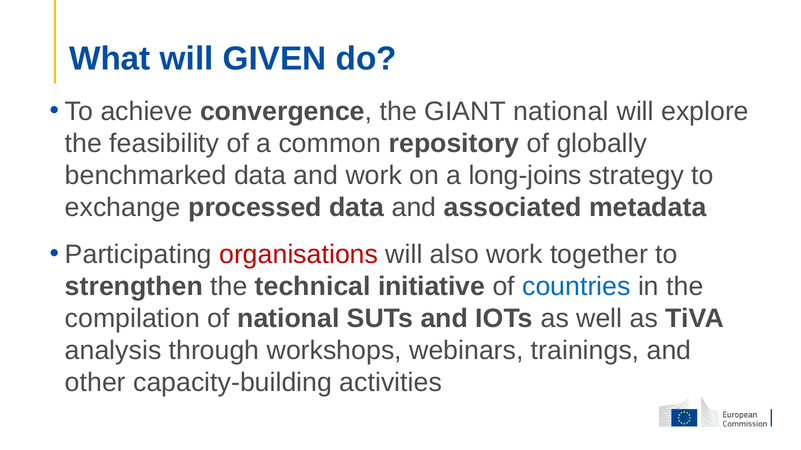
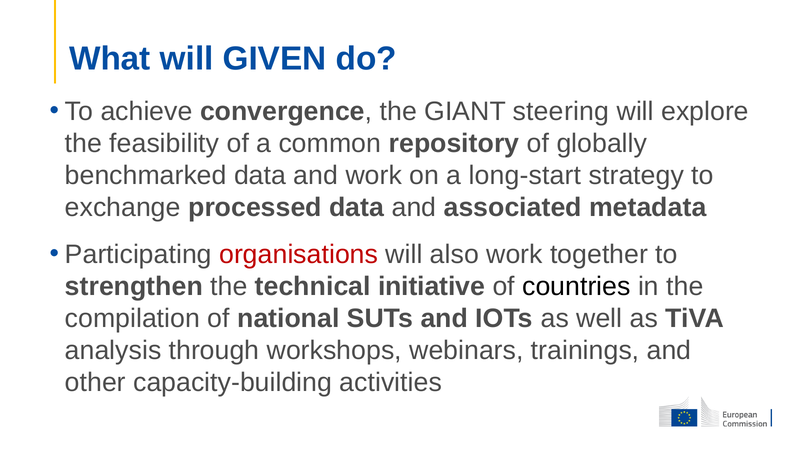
GIANT national: national -> steering
long-joins: long-joins -> long-start
countries colour: blue -> black
